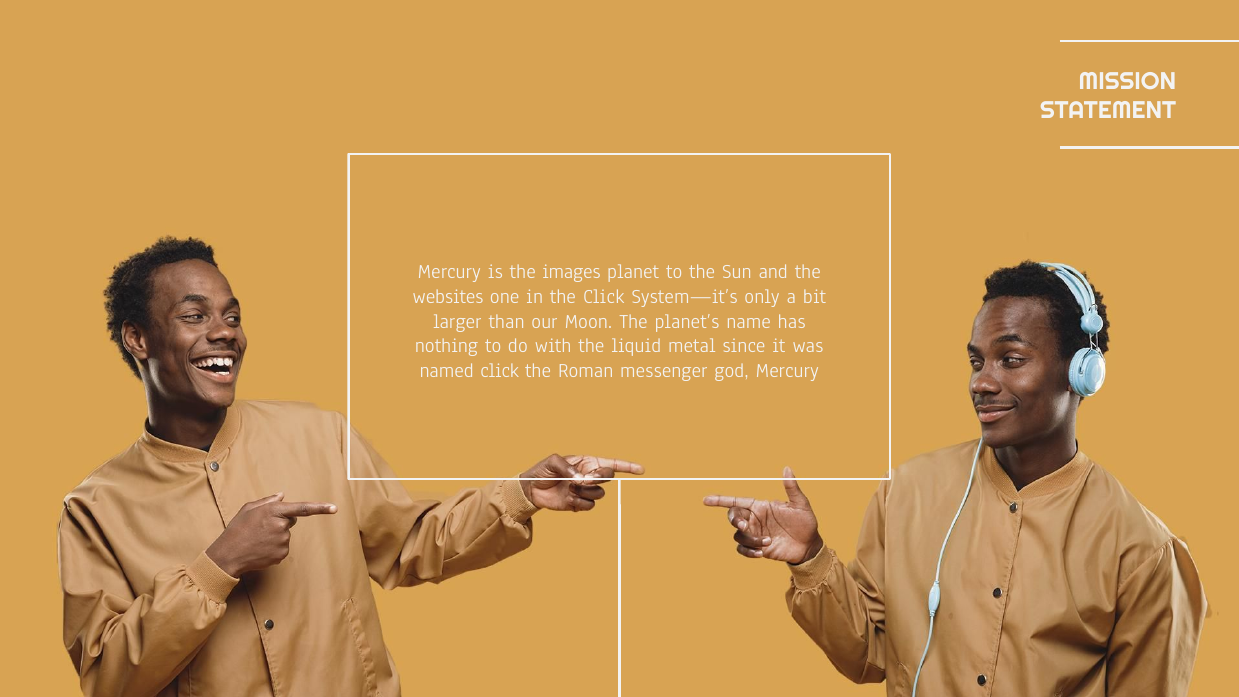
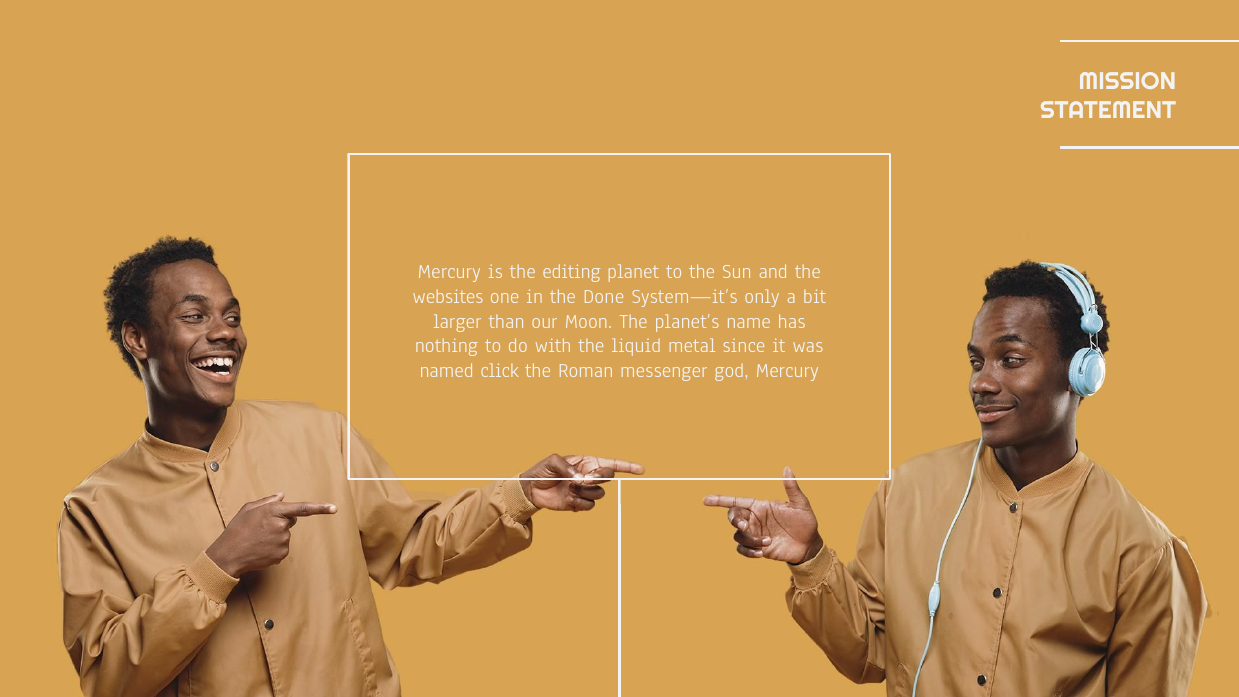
images: images -> editing
the Click: Click -> Done
